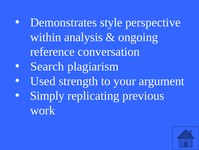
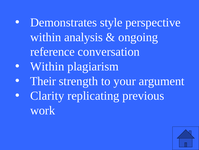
Search at (47, 66): Search -> Within
Used: Used -> Their
Simply: Simply -> Clarity
